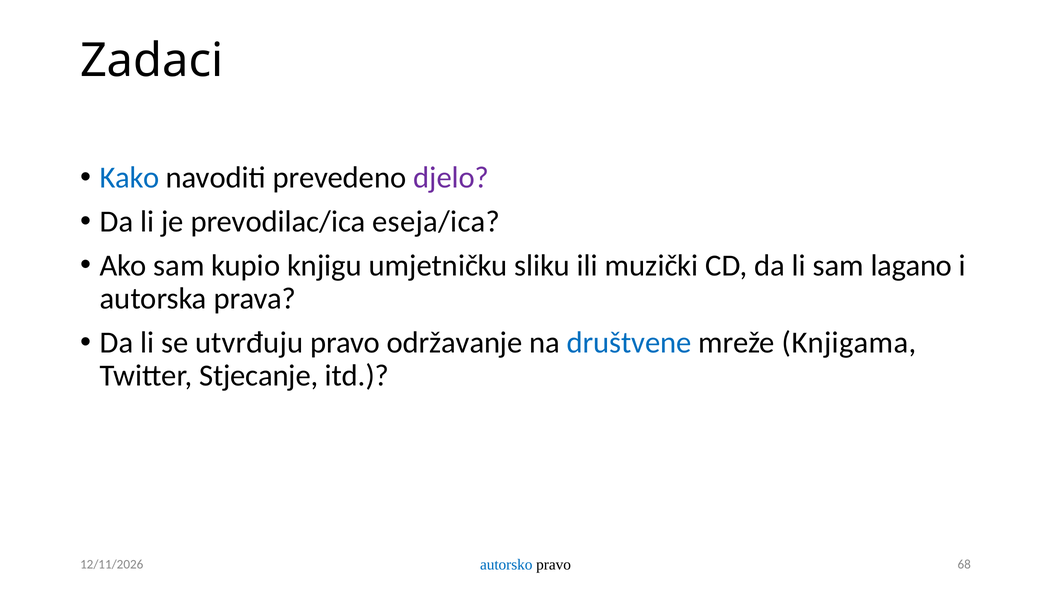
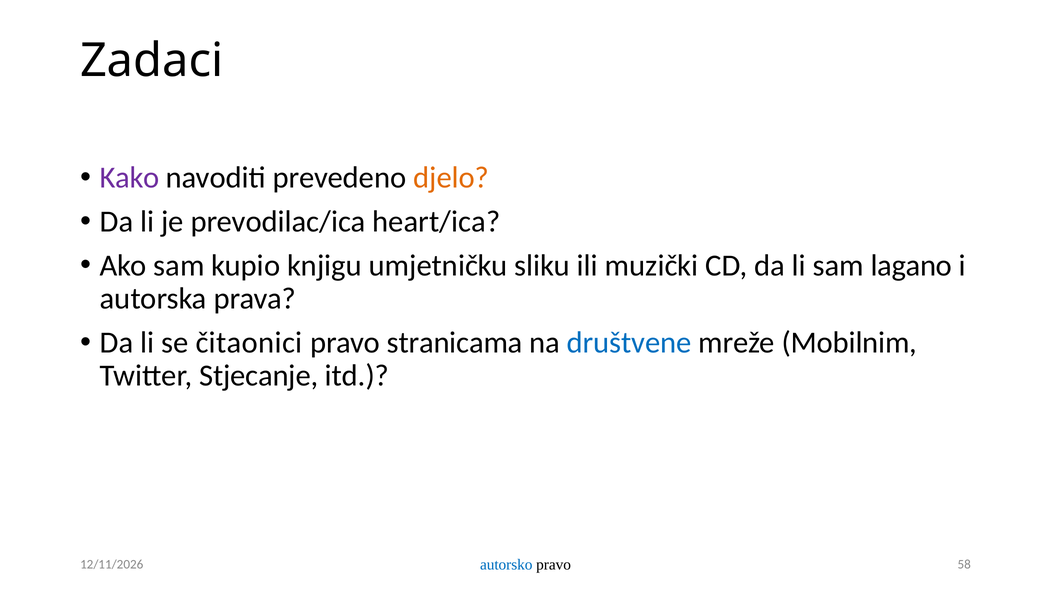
Kako colour: blue -> purple
djelo colour: purple -> orange
eseja/ica: eseja/ica -> heart/ica
utvrđuju: utvrđuju -> čitaonici
održavanje: održavanje -> stranicama
Knjigama: Knjigama -> Mobilnim
68: 68 -> 58
